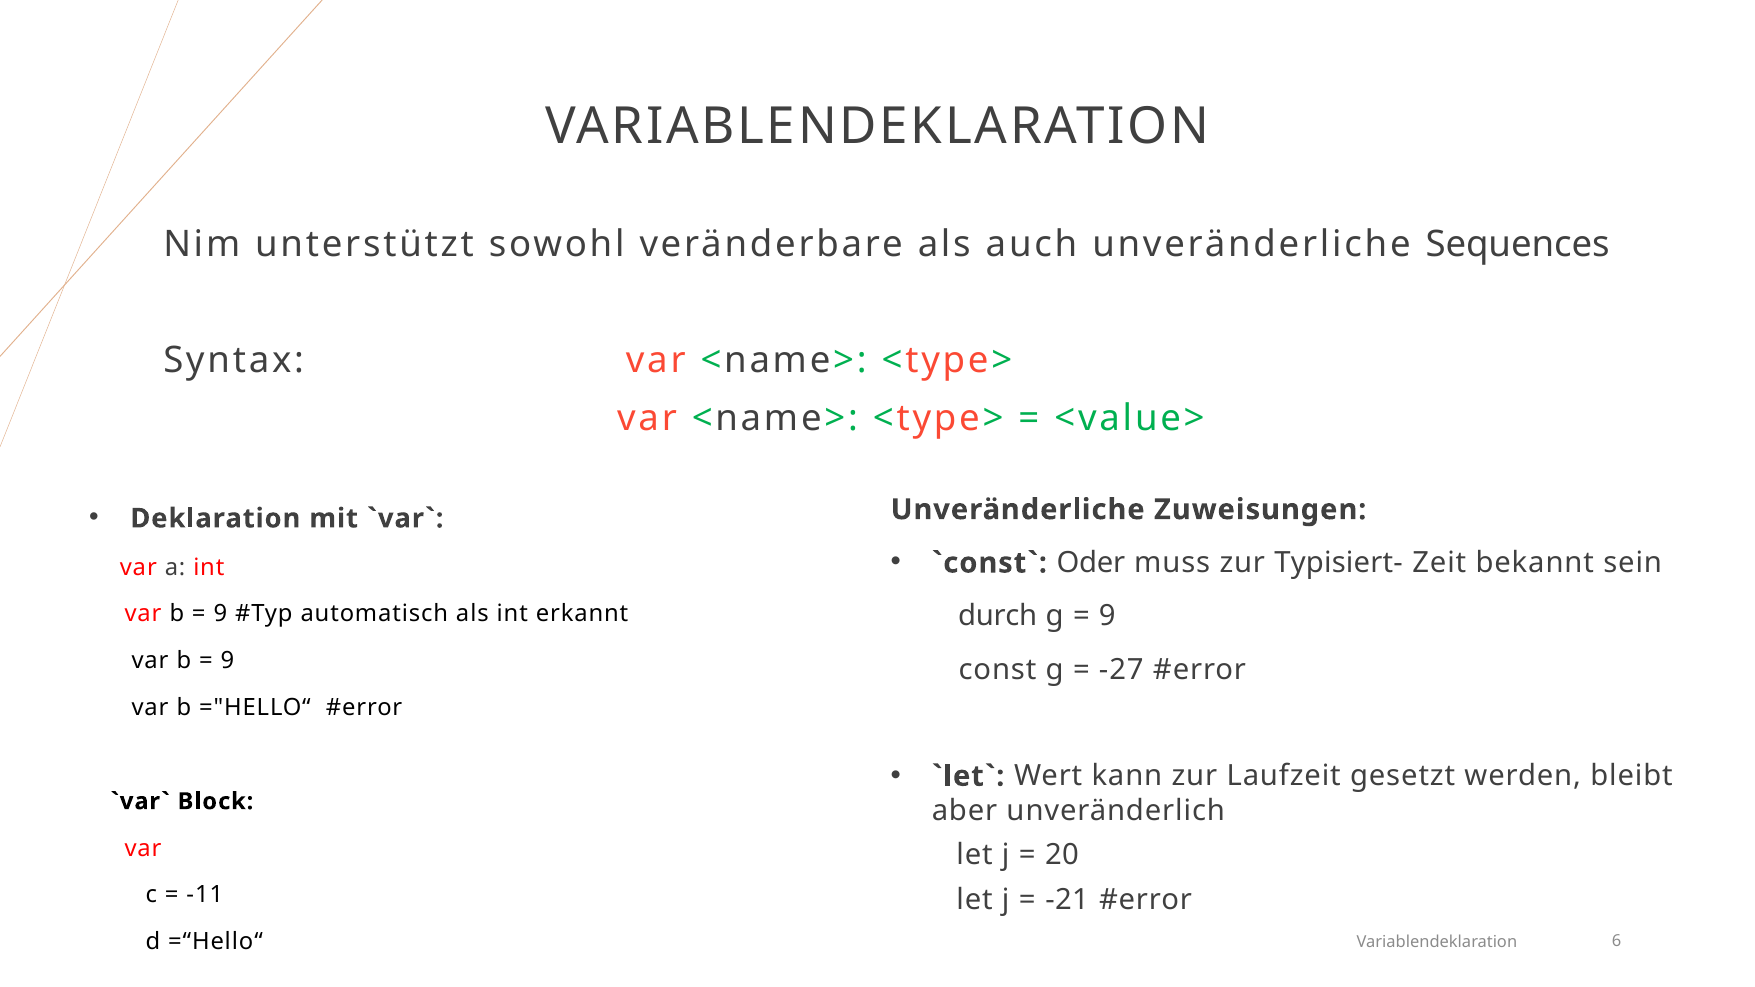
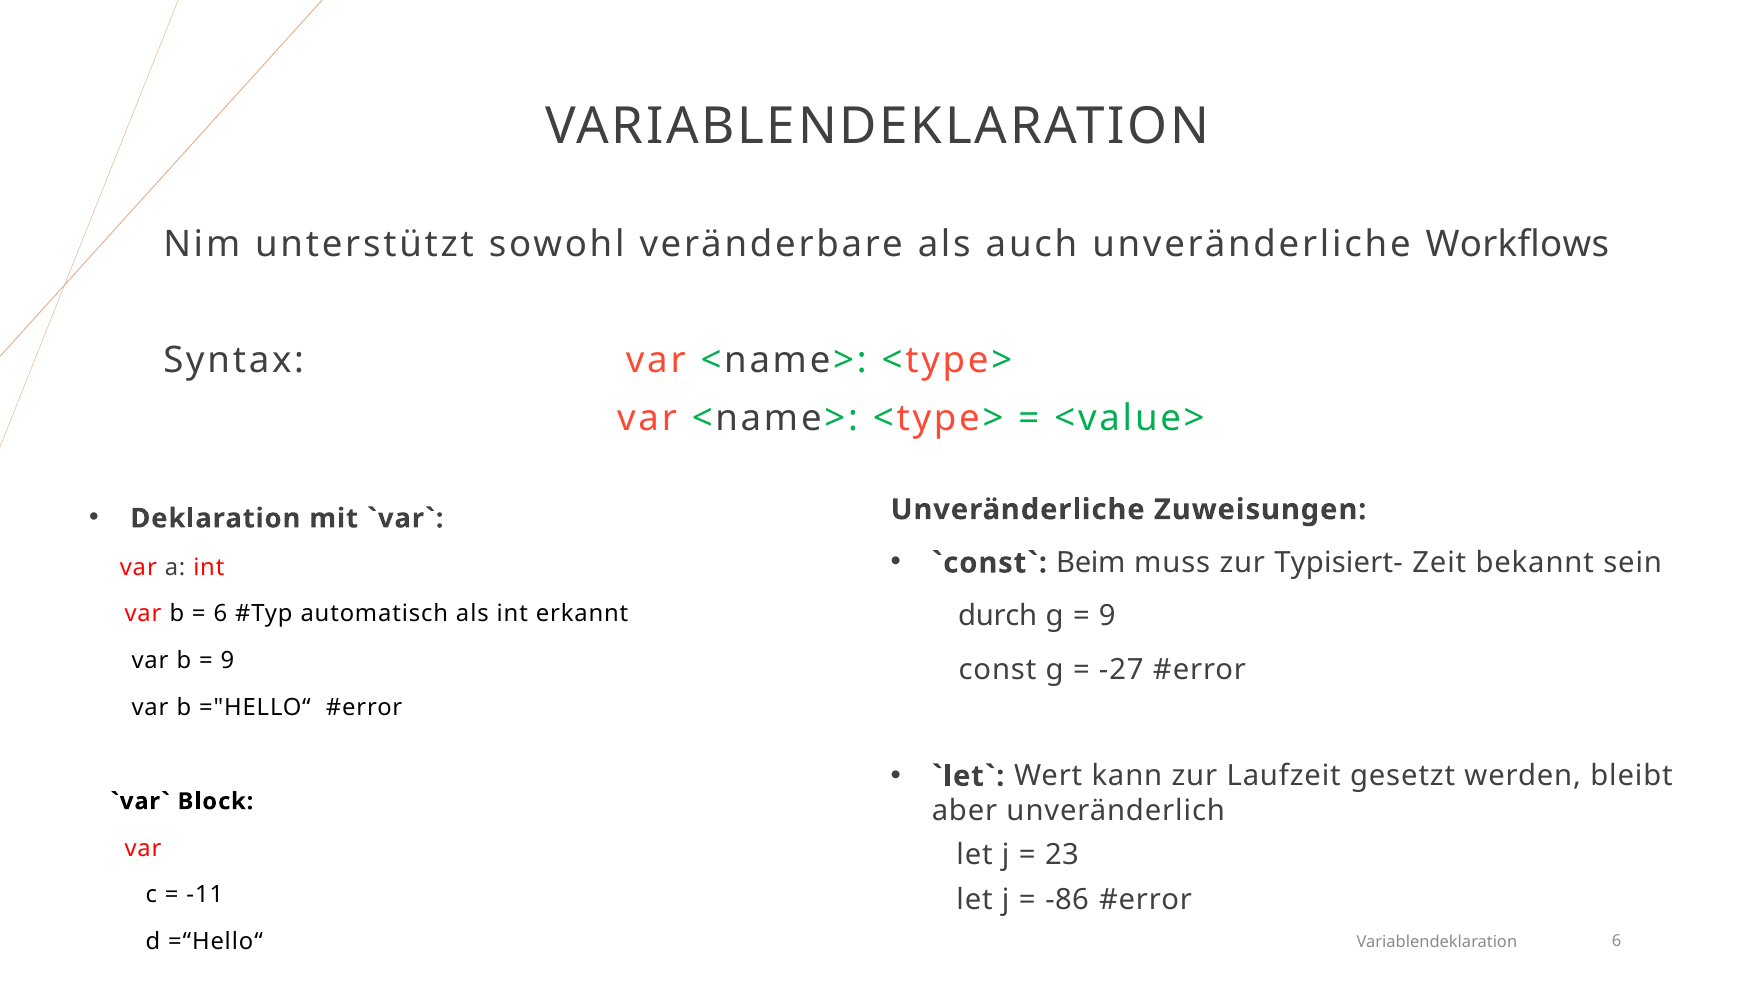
Sequences: Sequences -> Workflows
Oder: Oder -> Beim
9 at (220, 614): 9 -> 6
20: 20 -> 23
-21: -21 -> -86
